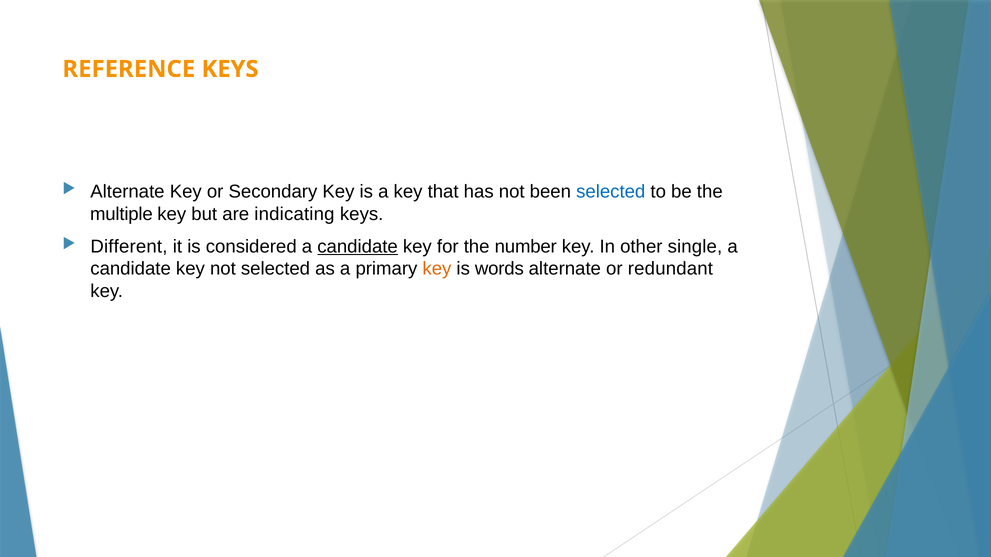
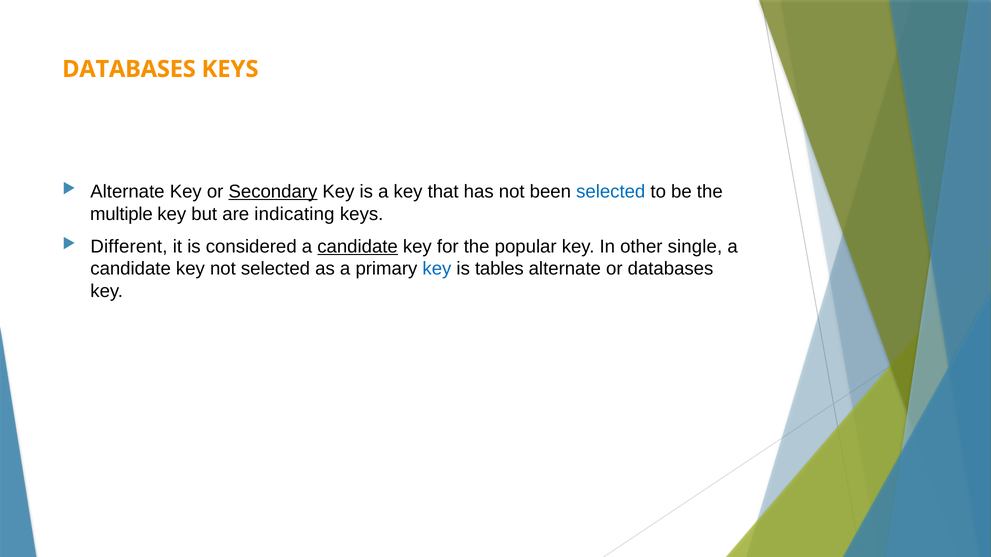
REFERENCE at (129, 69): REFERENCE -> DATABASES
Secondary underline: none -> present
number: number -> popular
key at (437, 269) colour: orange -> blue
words: words -> tables
or redundant: redundant -> databases
